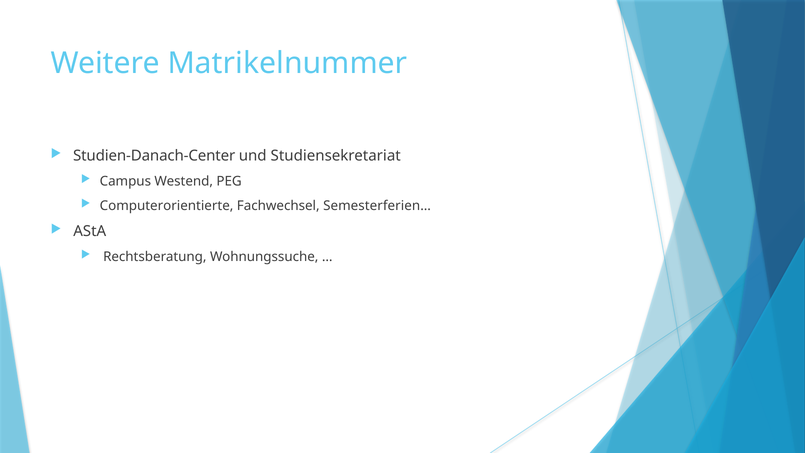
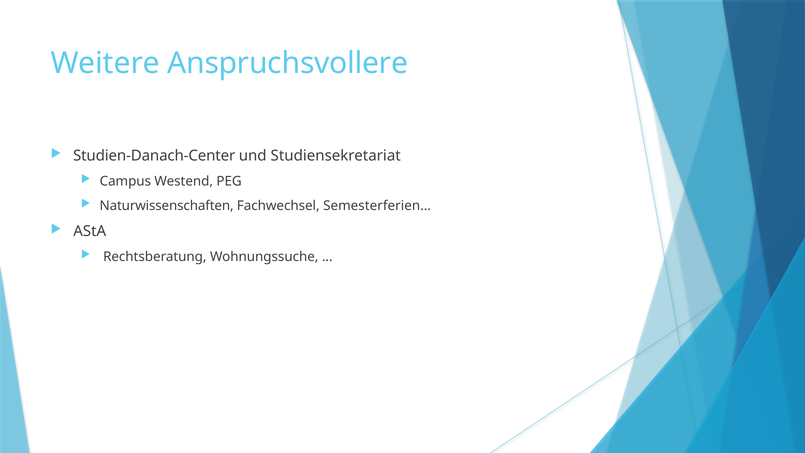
Matrikelnummer: Matrikelnummer -> Anspruchsvollere
Computerorientierte: Computerorientierte -> Naturwissenschaften
